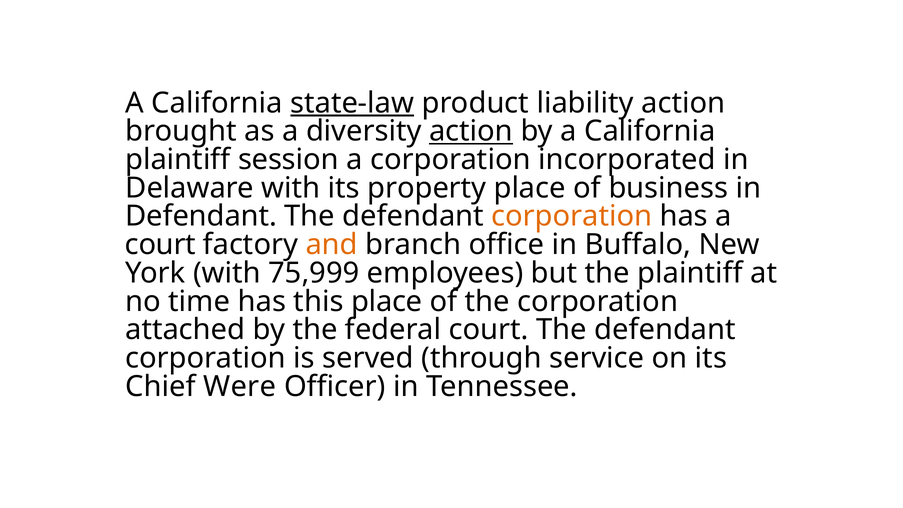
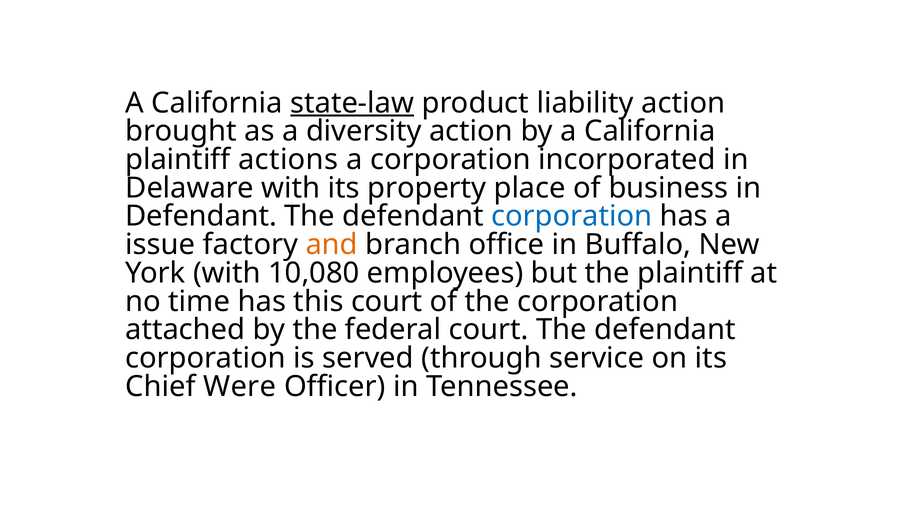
action at (471, 131) underline: present -> none
session: session -> actions
corporation at (572, 216) colour: orange -> blue
court at (160, 245): court -> issue
75,999: 75,999 -> 10,080
this place: place -> court
